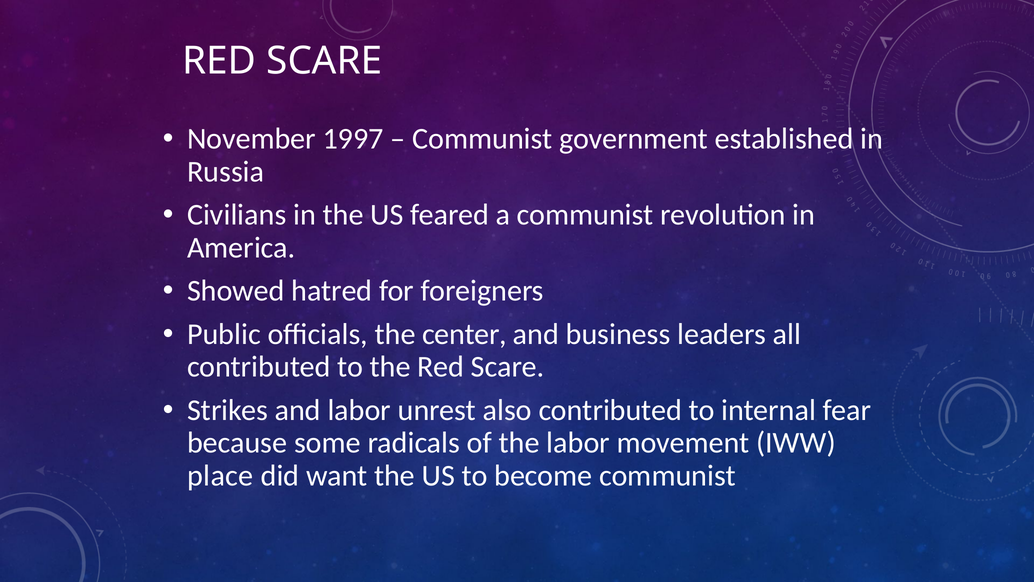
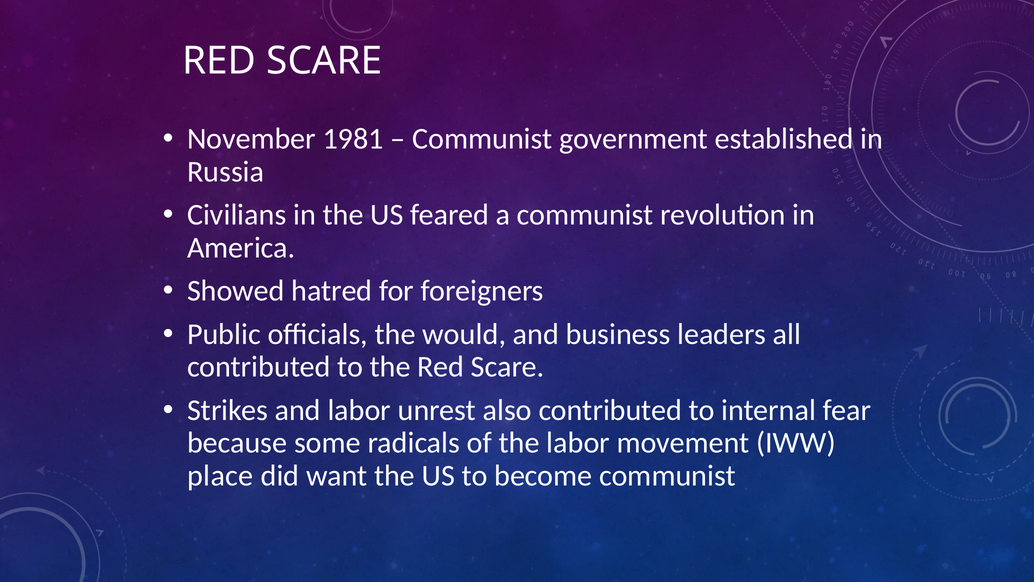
1997: 1997 -> 1981
center: center -> would
